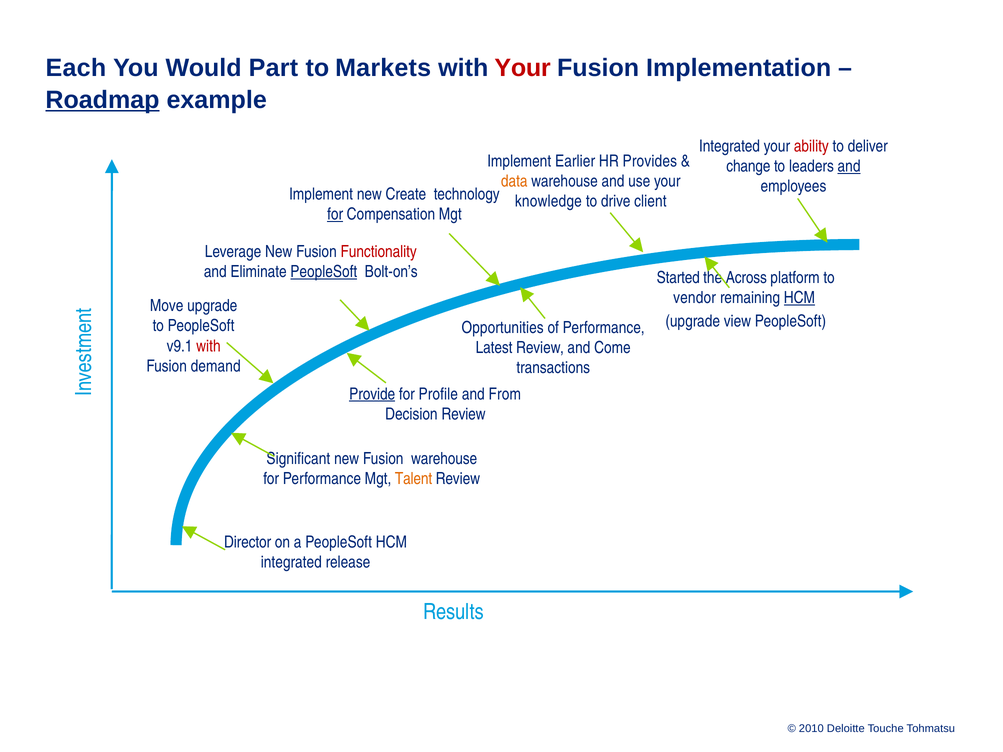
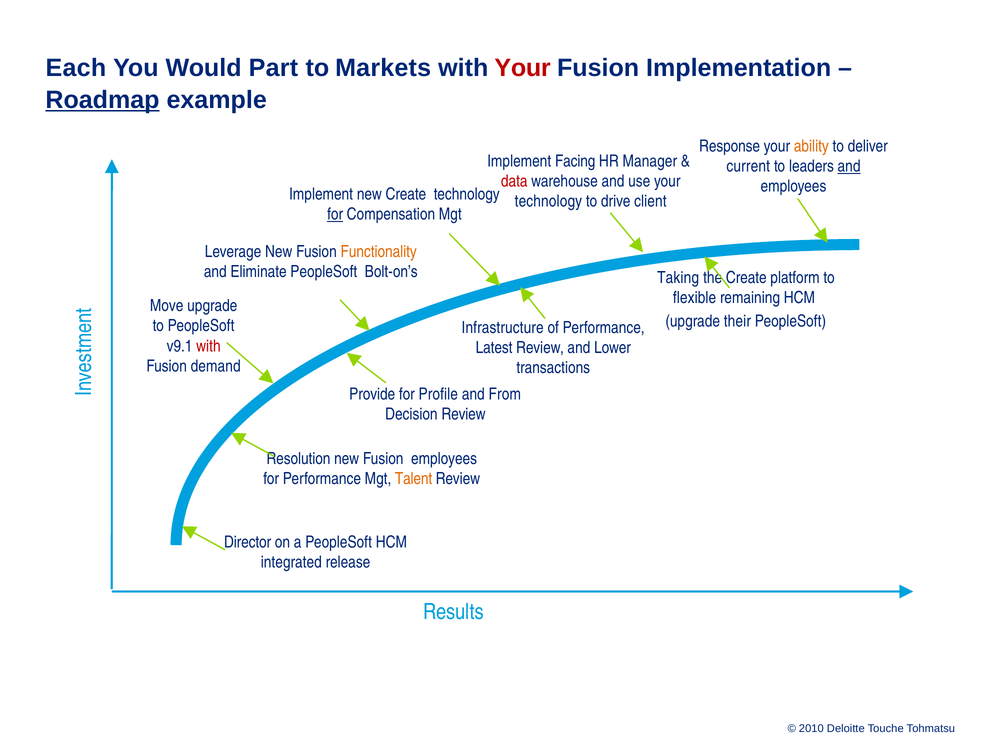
Integrated at (730, 146): Integrated -> Response
ability colour: red -> orange
Earlier: Earlier -> Facing
Provides: Provides -> Manager
change: change -> current
data colour: orange -> red
knowledge at (548, 201): knowledge -> technology
Functionality colour: red -> orange
PeopleSoft at (324, 272) underline: present -> none
Started: Started -> Taking
the Across: Across -> Create
vendor: vendor -> flexible
HCM at (799, 298) underline: present -> none
view: view -> their
Opportunities: Opportunities -> Infrastructure
Come: Come -> Lower
Provide underline: present -> none
Significant: Significant -> Resolution
Fusion warehouse: warehouse -> employees
